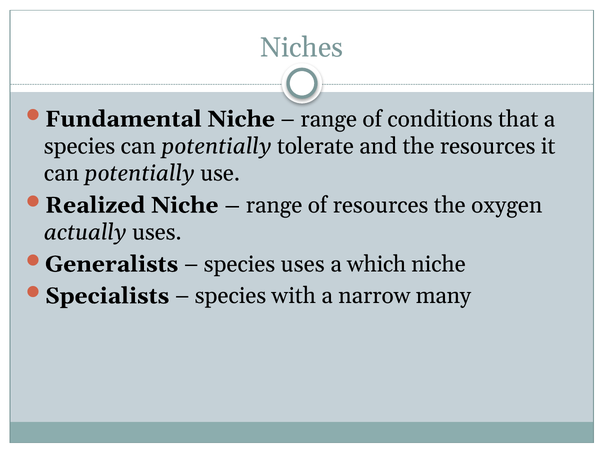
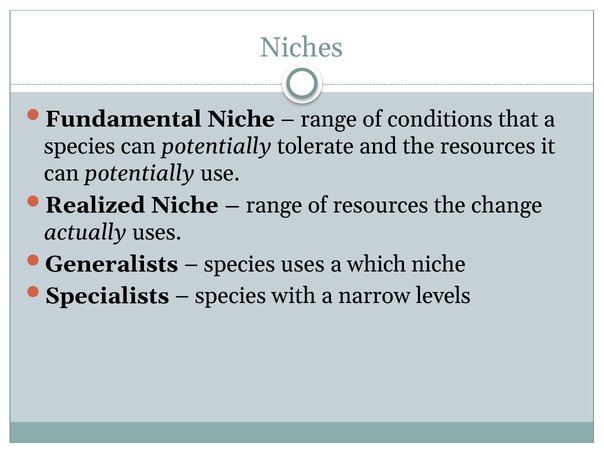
oxygen: oxygen -> change
many: many -> levels
